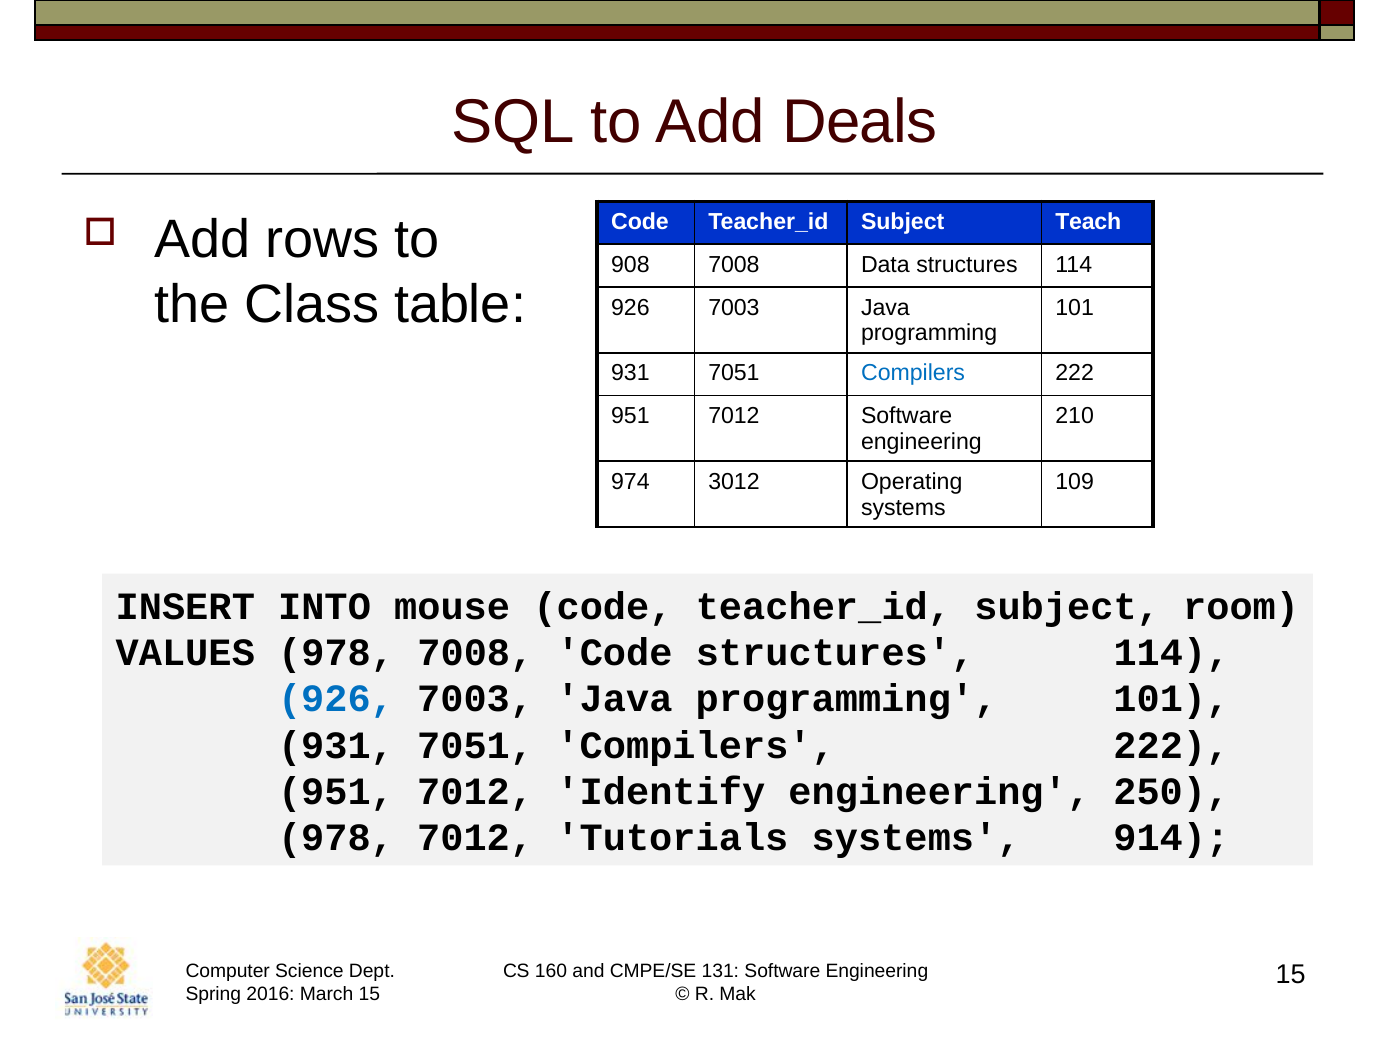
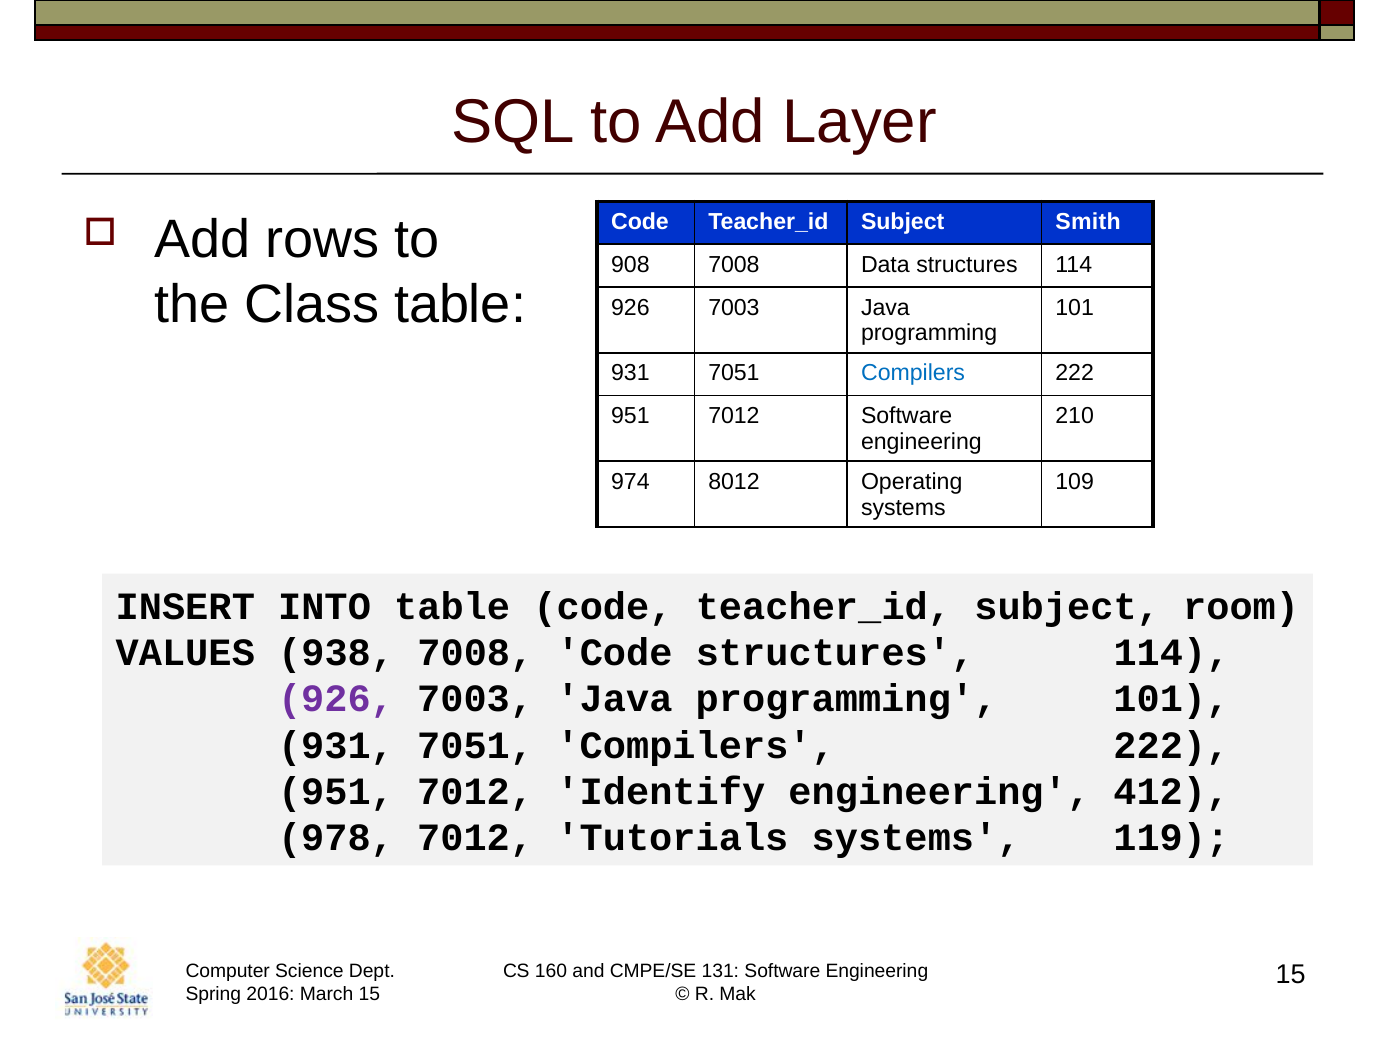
Deals: Deals -> Layer
Teach: Teach -> Smith
3012: 3012 -> 8012
INTO mouse: mouse -> table
VALUES 978: 978 -> 938
926 at (336, 699) colour: blue -> purple
250: 250 -> 412
914: 914 -> 119
